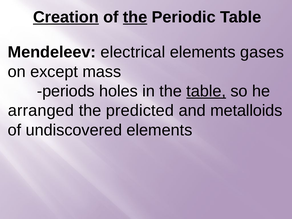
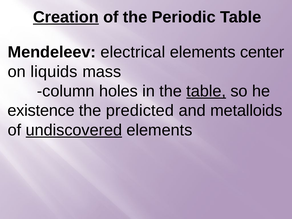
the at (135, 17) underline: present -> none
gases: gases -> center
except: except -> liquids
periods: periods -> column
arranged: arranged -> existence
undiscovered underline: none -> present
